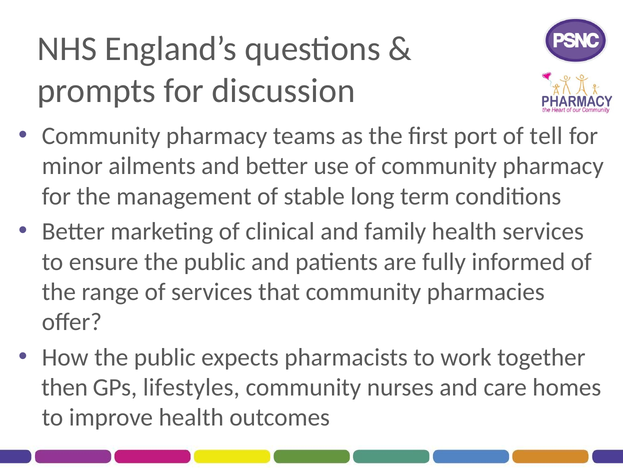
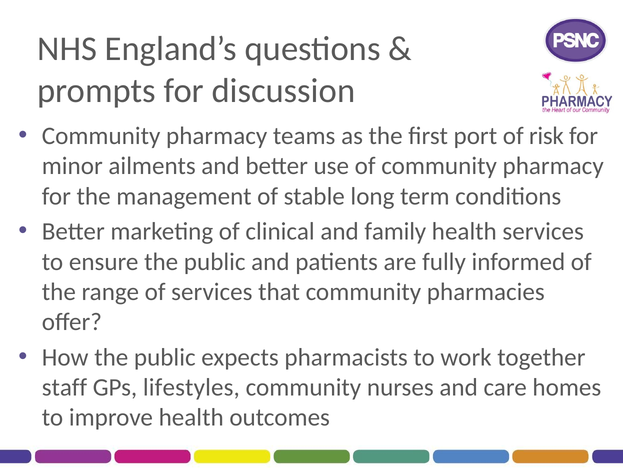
tell: tell -> risk
then: then -> staff
